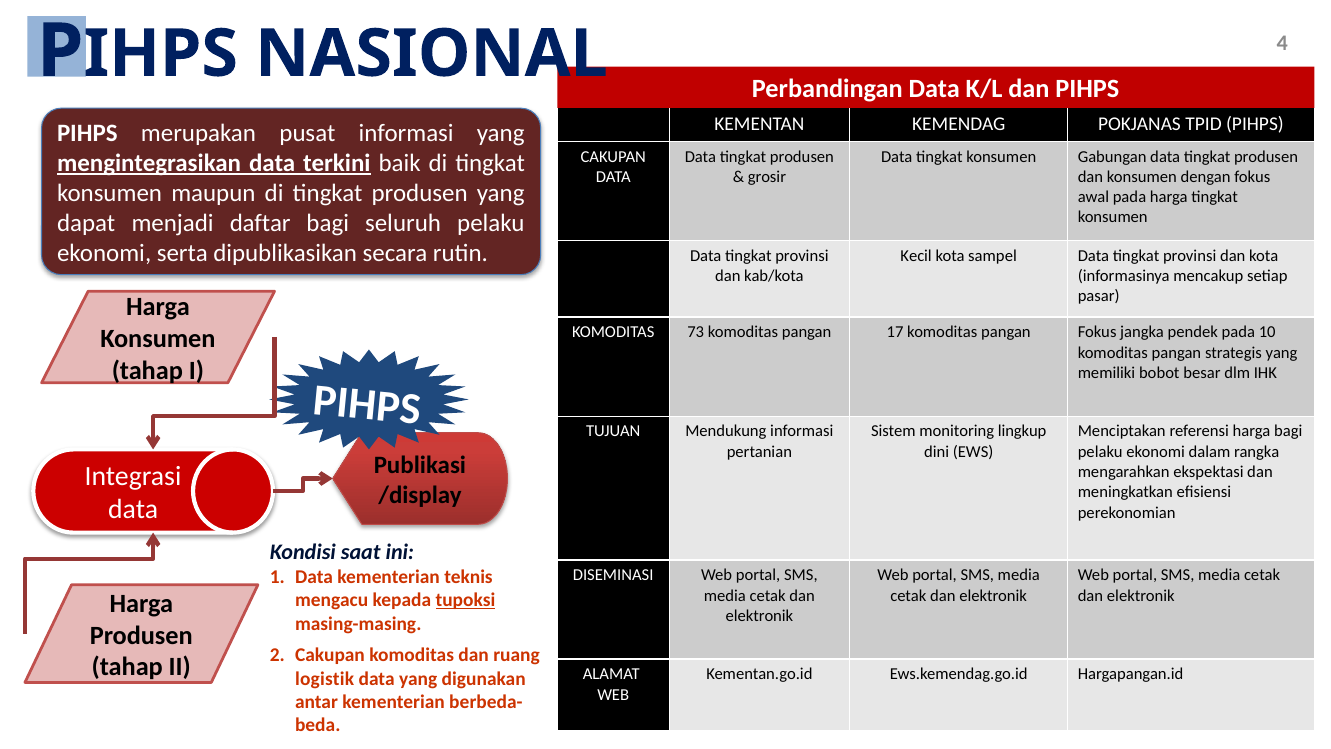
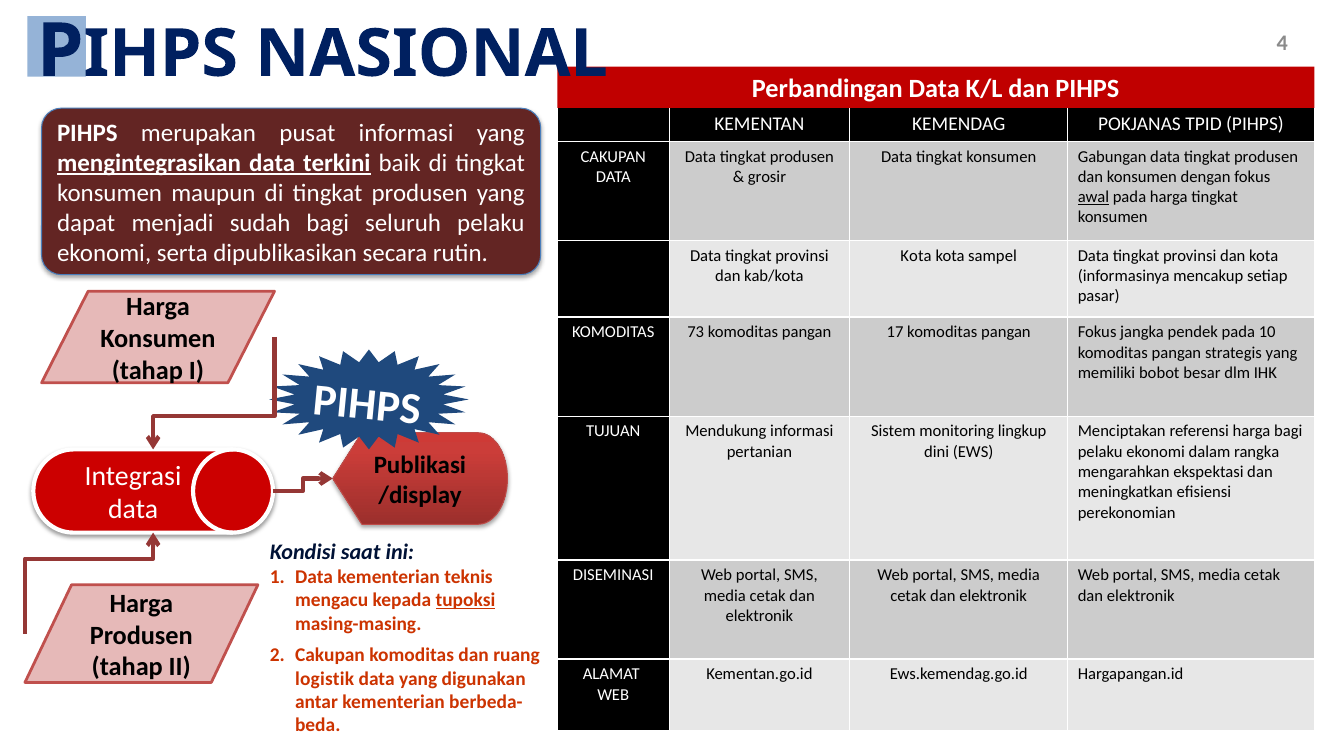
awal underline: none -> present
daftar: daftar -> sudah
Kecil at (916, 256): Kecil -> Kota
